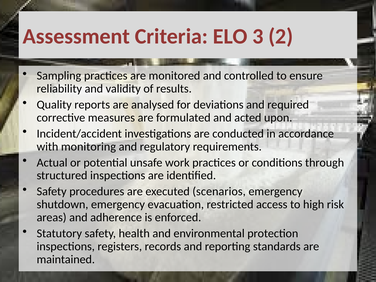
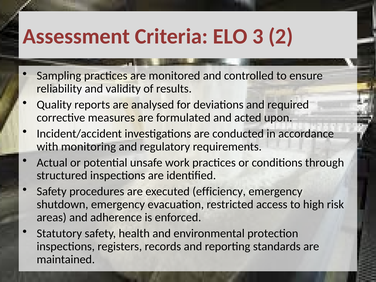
scenarios: scenarios -> efficiency
